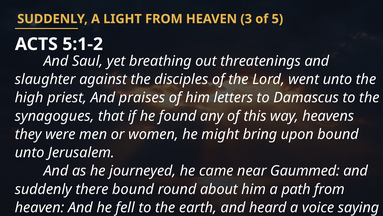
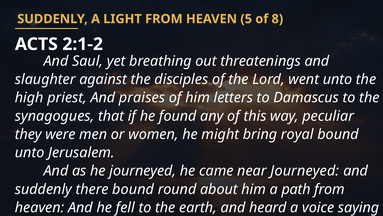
3: 3 -> 5
5: 5 -> 8
5:1-2: 5:1-2 -> 2:1-2
heavens: heavens -> peculiar
upon: upon -> royal
near Gaummed: Gaummed -> Journeyed
